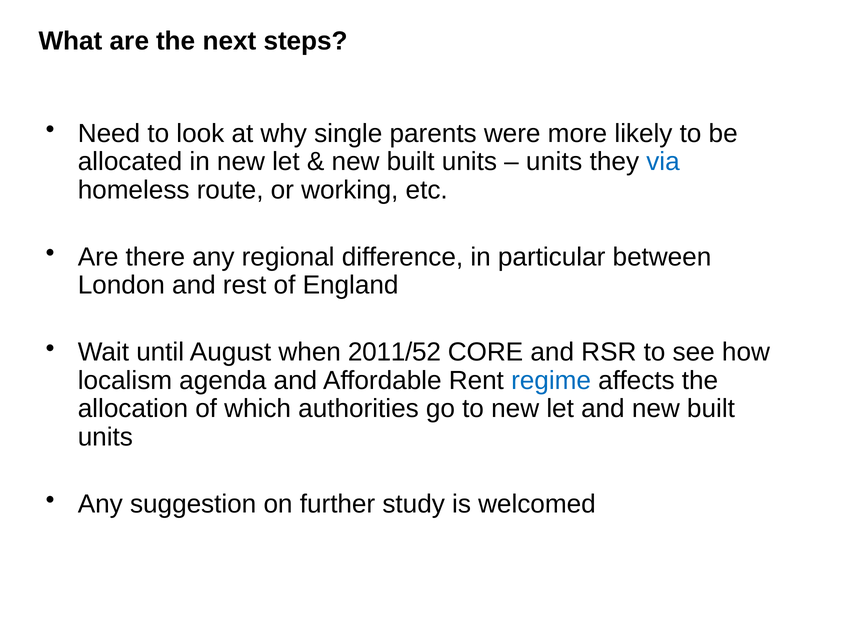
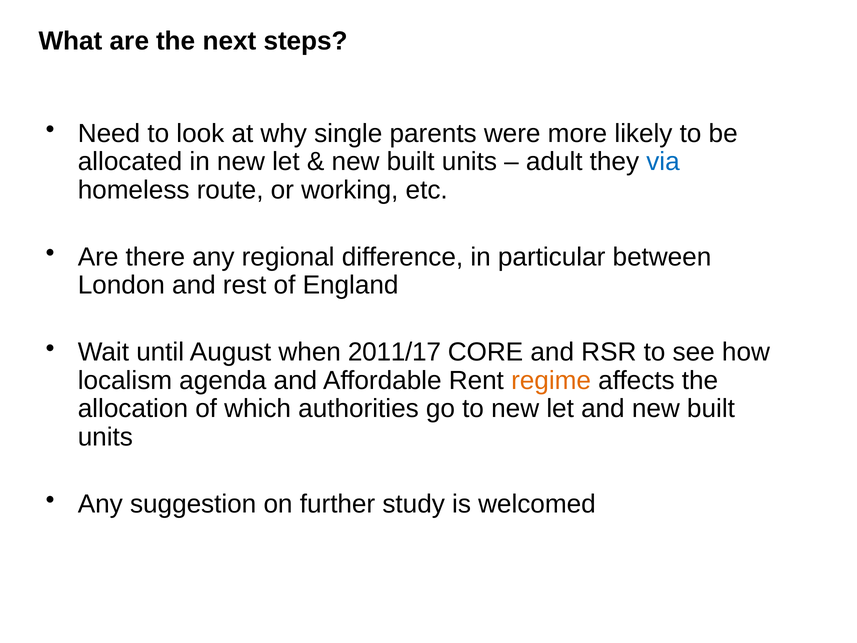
units at (554, 162): units -> adult
2011/52: 2011/52 -> 2011/17
regime colour: blue -> orange
